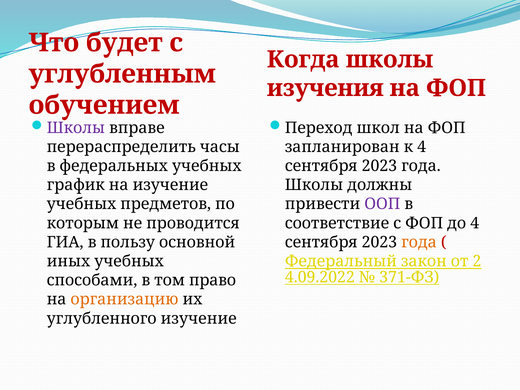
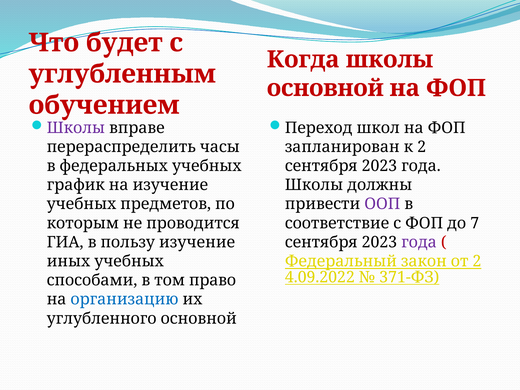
изучения at (325, 88): изучения -> основной
к 4: 4 -> 2
до 4: 4 -> 7
пользу основной: основной -> изучение
года at (419, 242) colour: orange -> purple
организацию colour: orange -> blue
углубленного изучение: изучение -> основной
